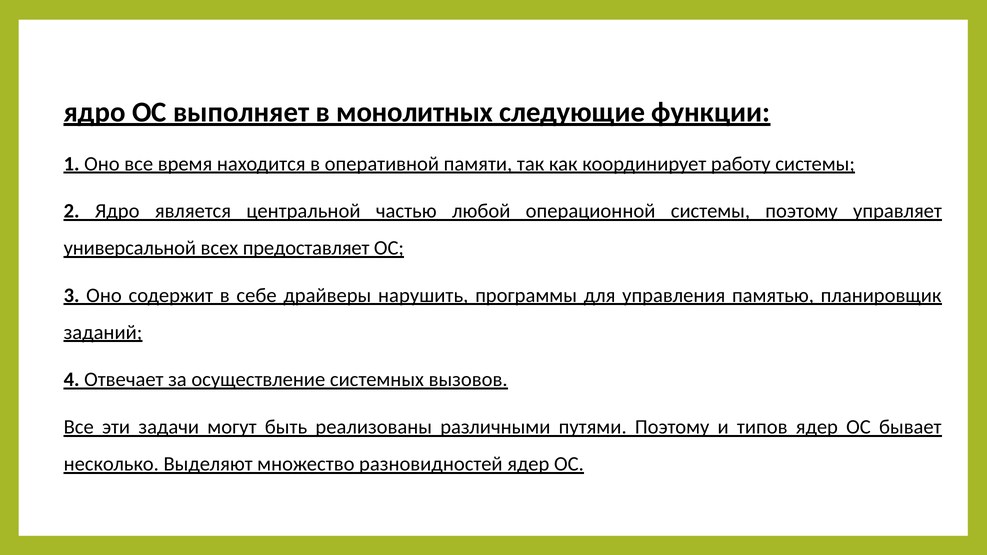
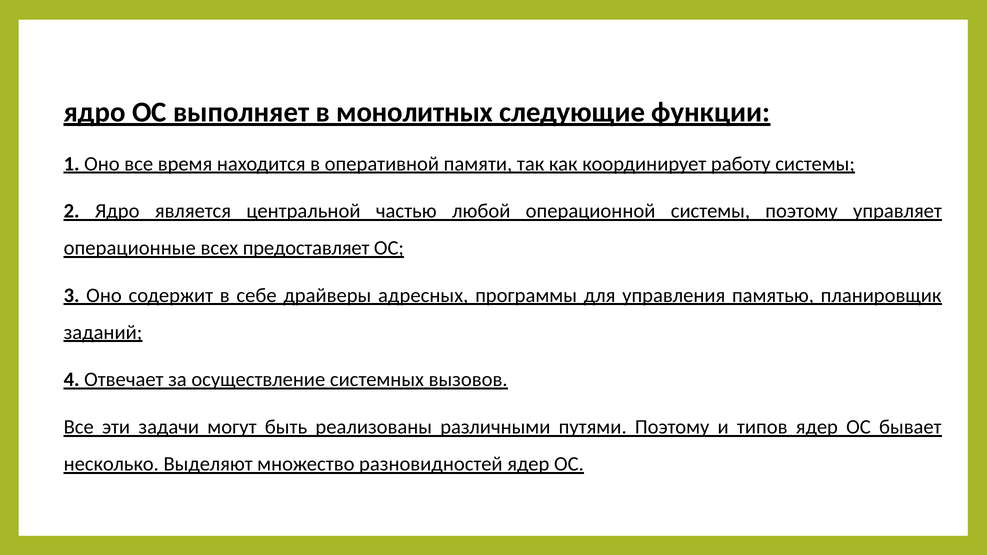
универсальной: универсальной -> операционные
нарушить: нарушить -> адресных
